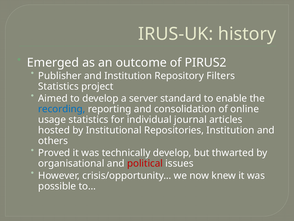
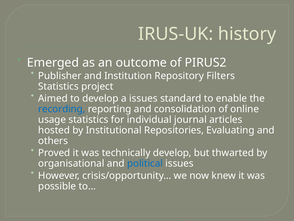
a server: server -> issues
Repositories Institution: Institution -> Evaluating
political colour: red -> blue
